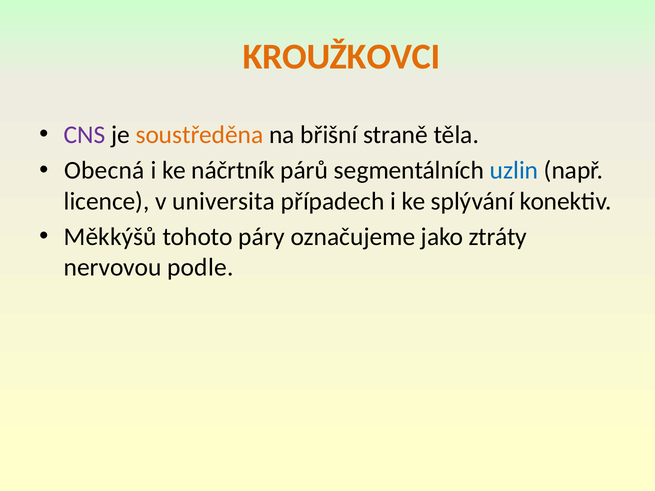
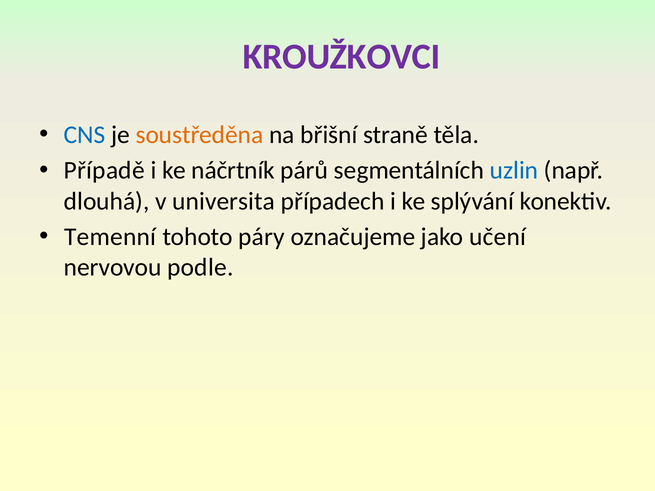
KROUŽKOVCI colour: orange -> purple
CNS colour: purple -> blue
Obecná: Obecná -> Případě
licence: licence -> dlouhá
Měkkýšů: Měkkýšů -> Temenní
ztráty: ztráty -> učení
